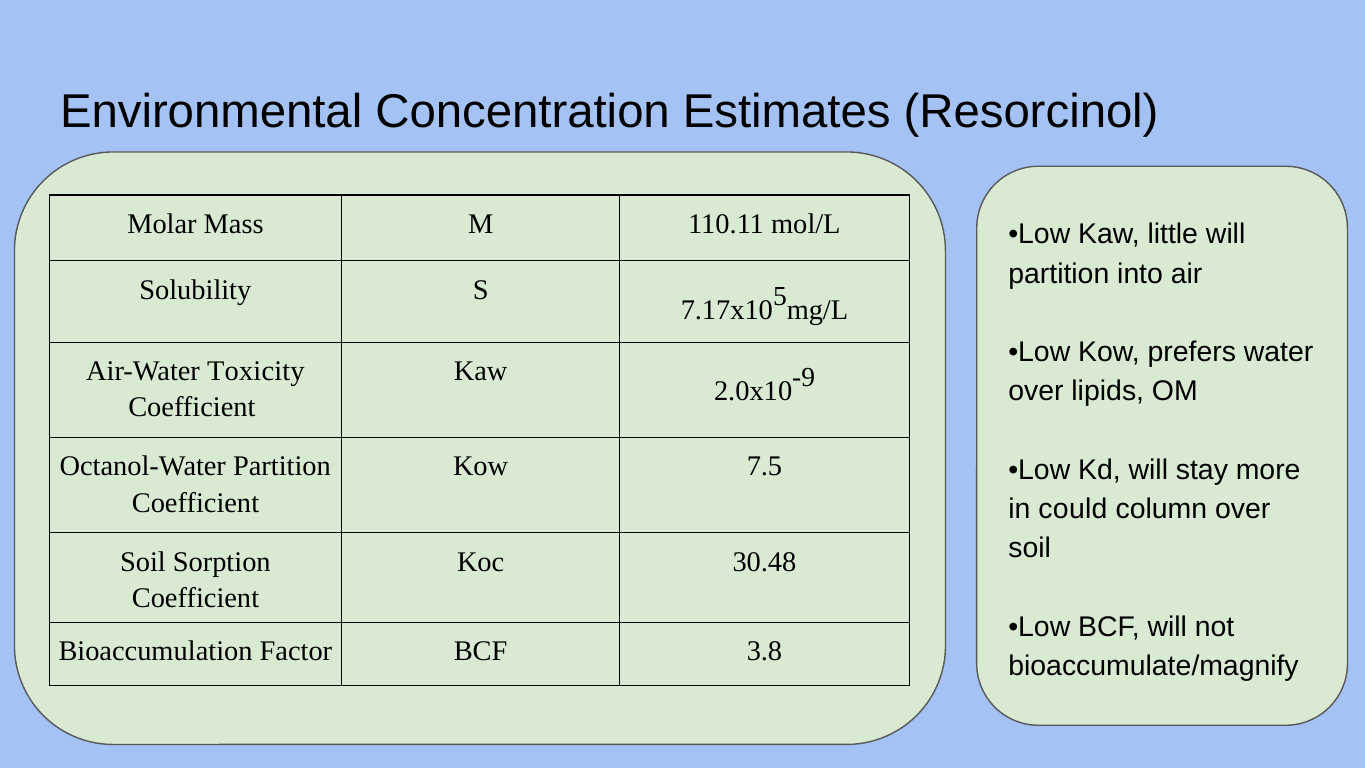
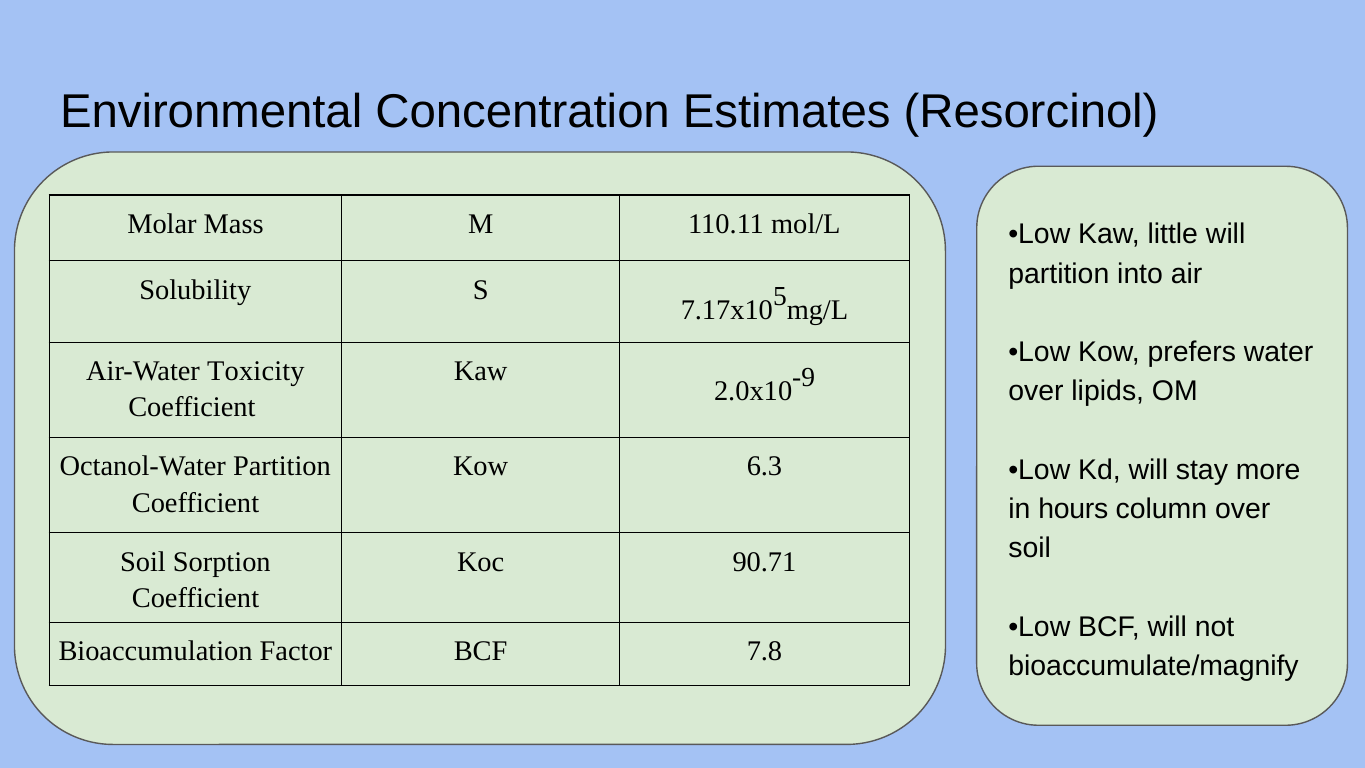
7.5: 7.5 -> 6.3
could: could -> hours
30.48: 30.48 -> 90.71
3.8: 3.8 -> 7.8
